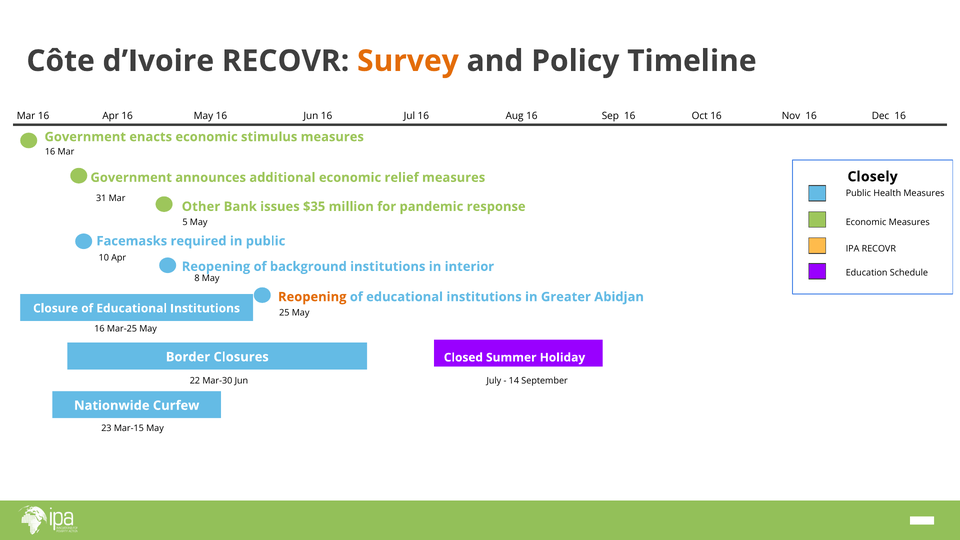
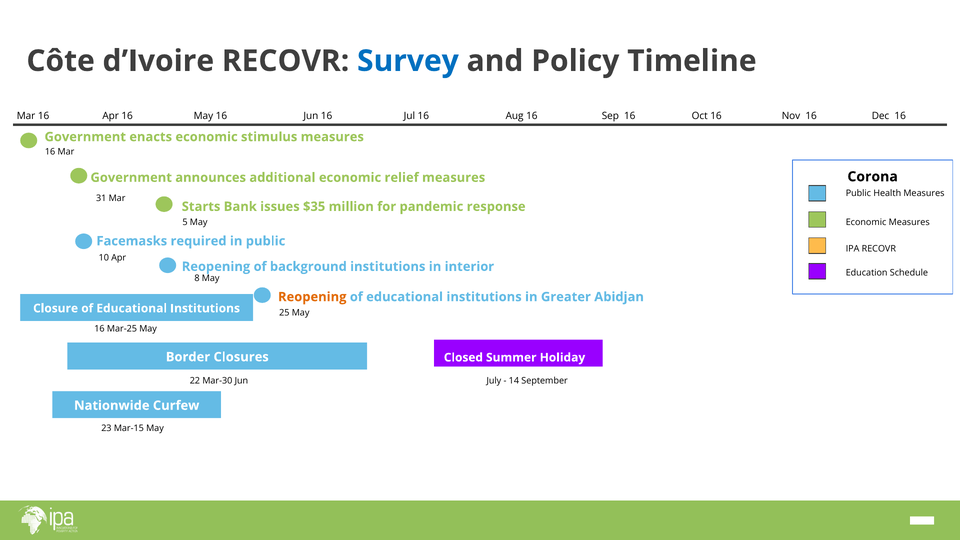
Survey colour: orange -> blue
Closely: Closely -> Corona
Other: Other -> Starts
